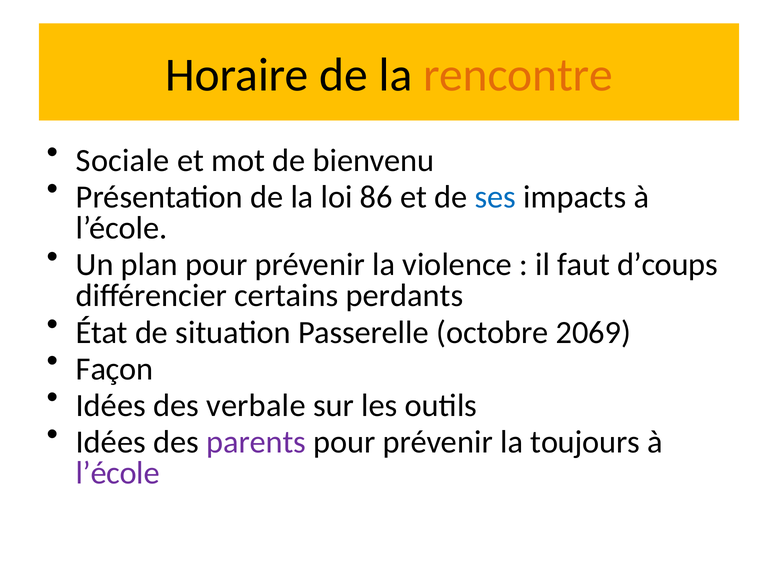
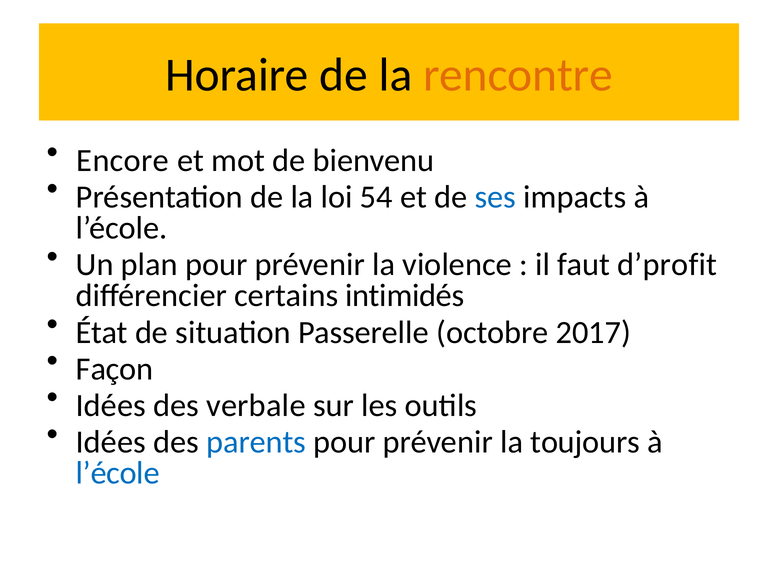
Sociale: Sociale -> Encore
86: 86 -> 54
d’coups: d’coups -> d’profit
perdants: perdants -> intimidés
2069: 2069 -> 2017
parents colour: purple -> blue
l’école at (118, 474) colour: purple -> blue
